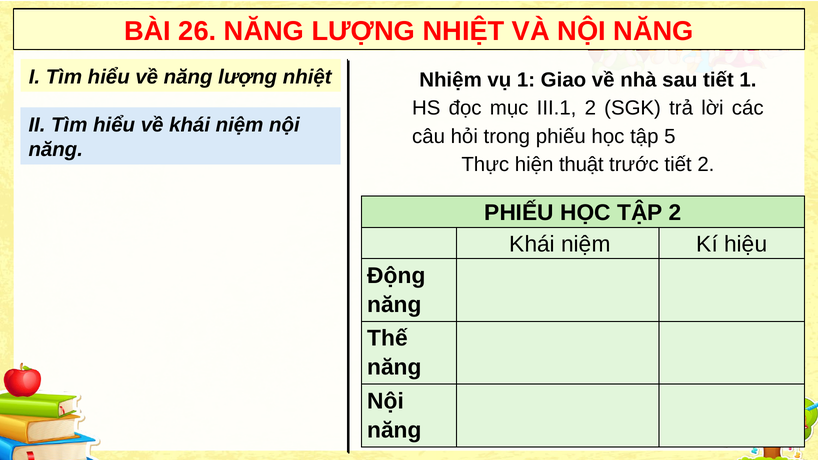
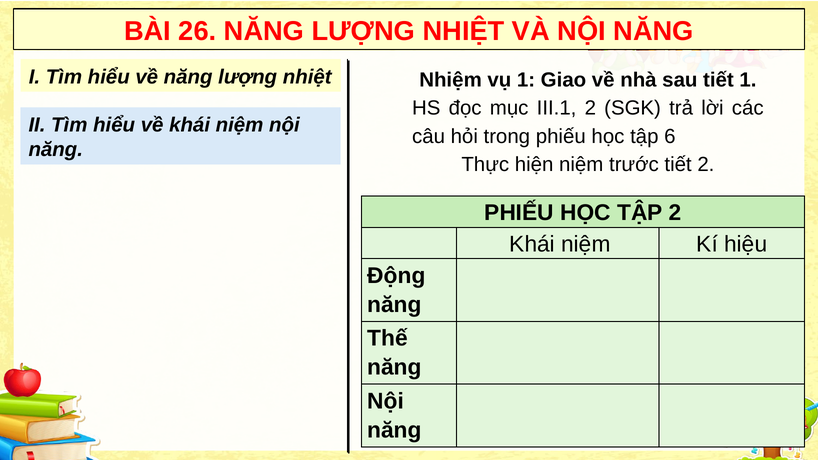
5: 5 -> 6
hiện thuật: thuật -> niệm
